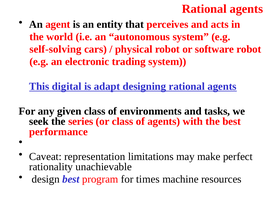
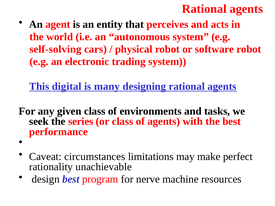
adapt: adapt -> many
representation: representation -> circumstances
times: times -> nerve
